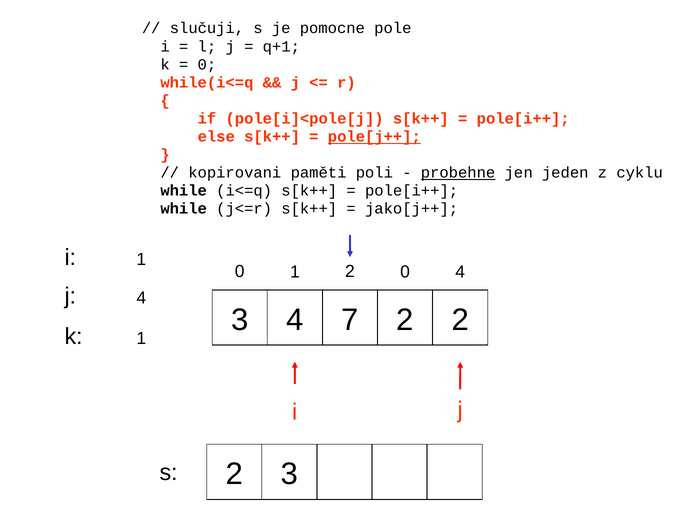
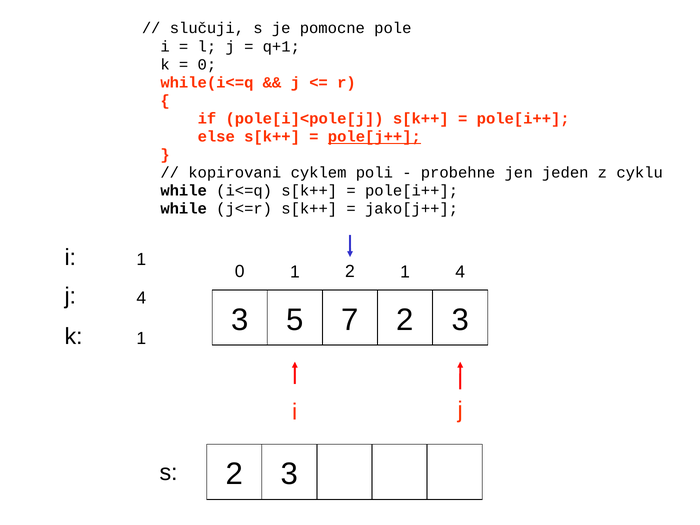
paměti: paměti -> cyklem
probehne underline: present -> none
1 2 0: 0 -> 1
3 4: 4 -> 5
7 2 2: 2 -> 3
